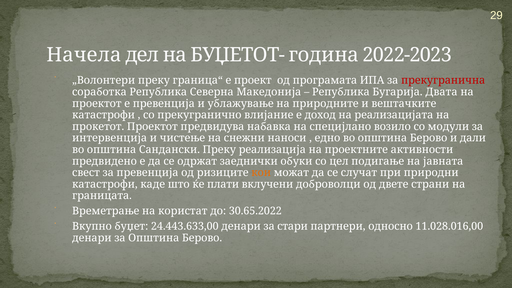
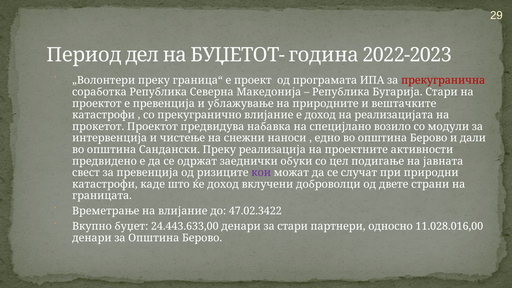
Начела: Начела -> Период
Бугарија Двата: Двата -> Стари
кои colour: orange -> purple
ќе плати: плати -> доход
на користат: користат -> влијание
30.65.2022: 30.65.2022 -> 47.02.3422
